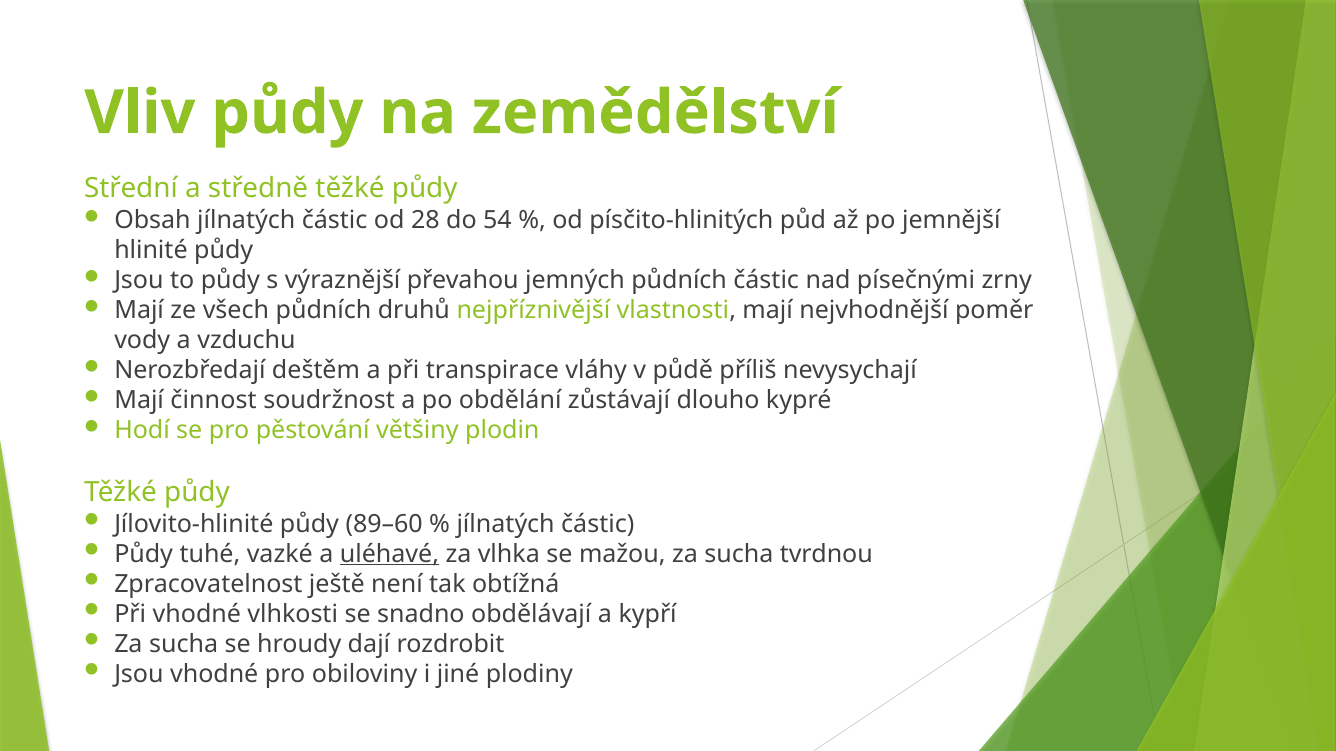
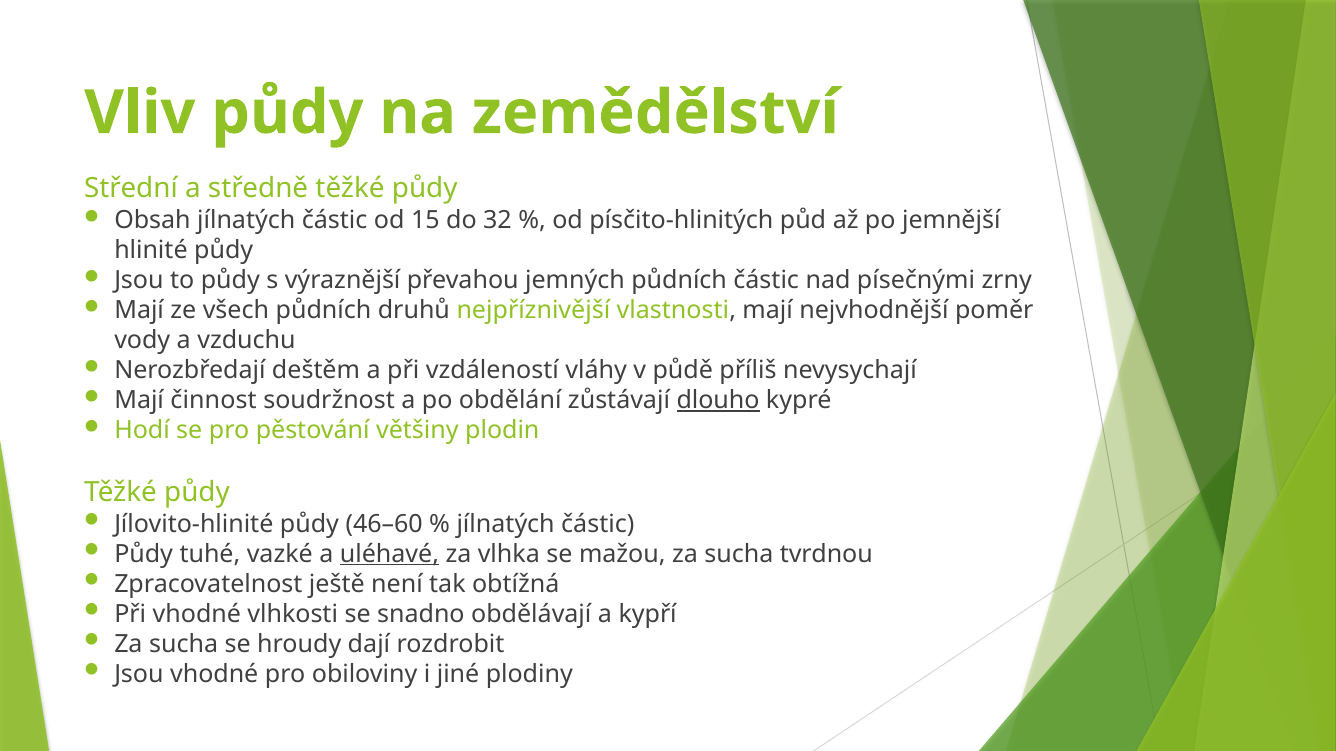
28: 28 -> 15
54: 54 -> 32
transpirace: transpirace -> vzdáleností
dlouho underline: none -> present
89–60: 89–60 -> 46–60
